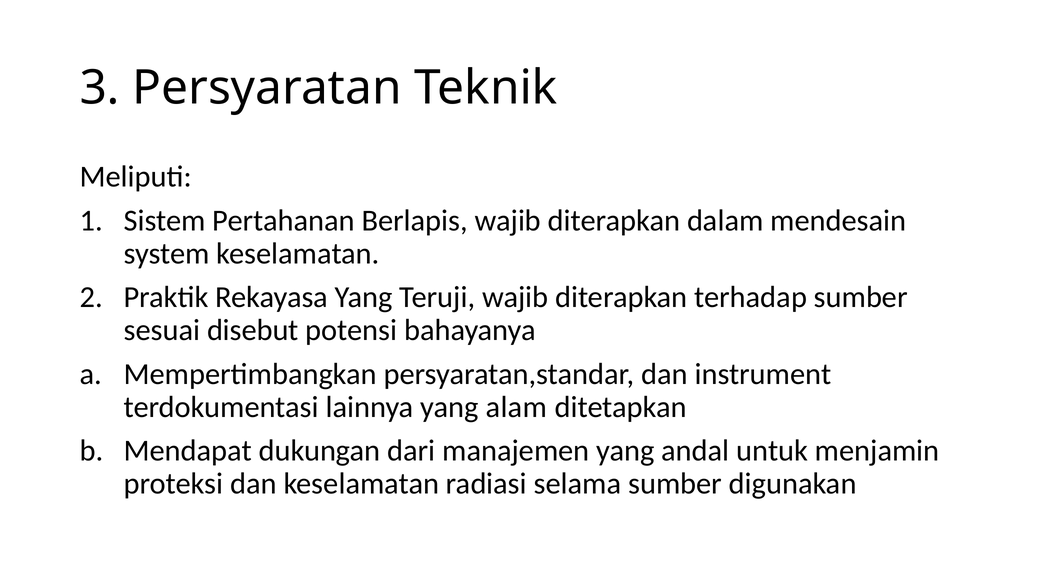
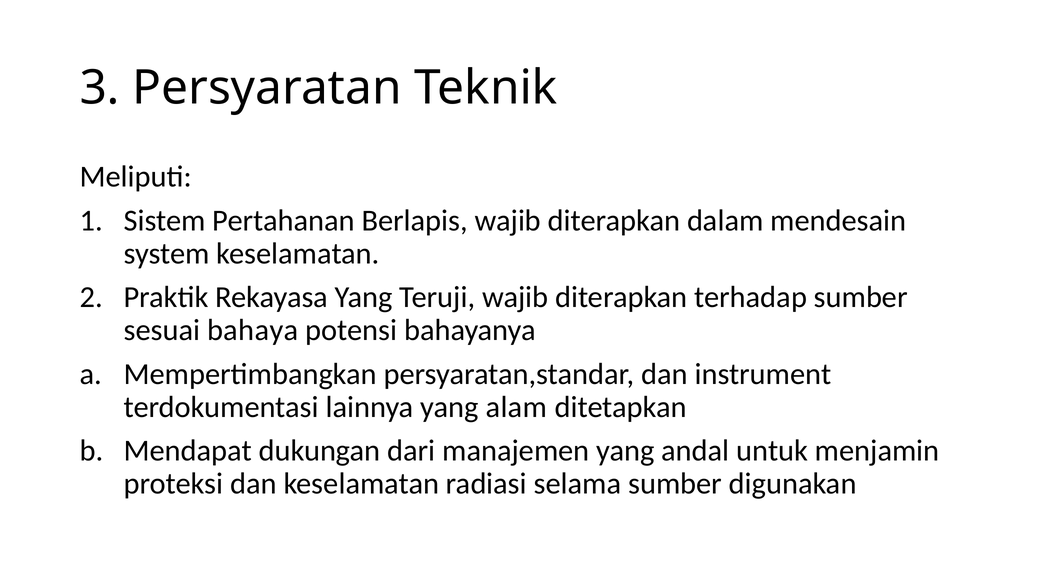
disebut: disebut -> bahaya
